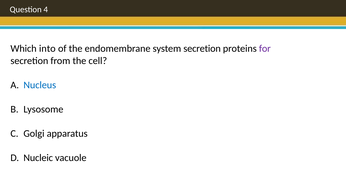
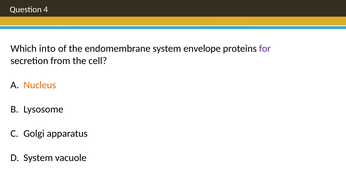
system secretion: secretion -> envelope
Nucleus colour: blue -> orange
Nucleic at (38, 157): Nucleic -> System
